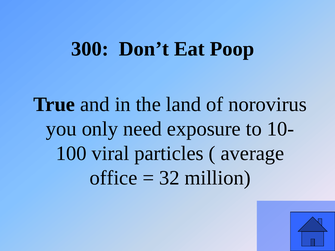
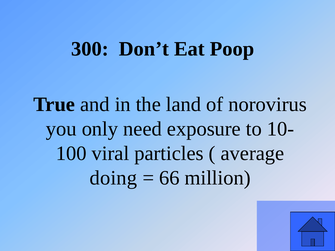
office: office -> doing
32: 32 -> 66
